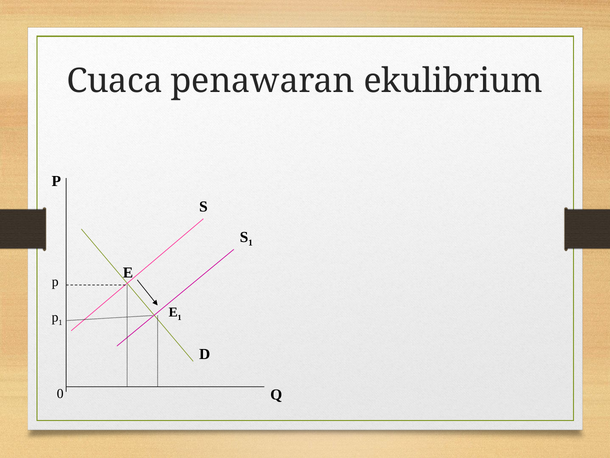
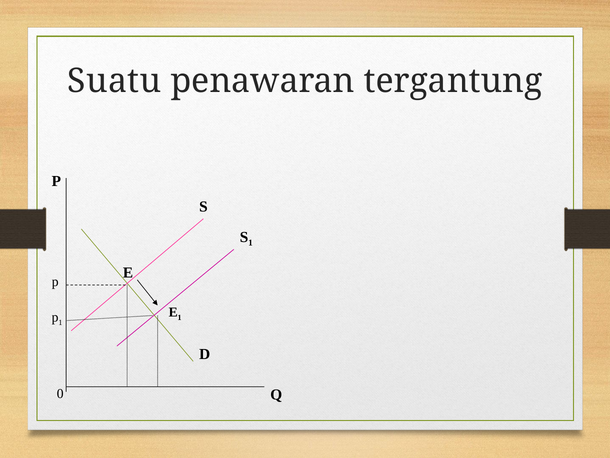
Cuaca: Cuaca -> Suatu
ekulibrium: ekulibrium -> tergantung
